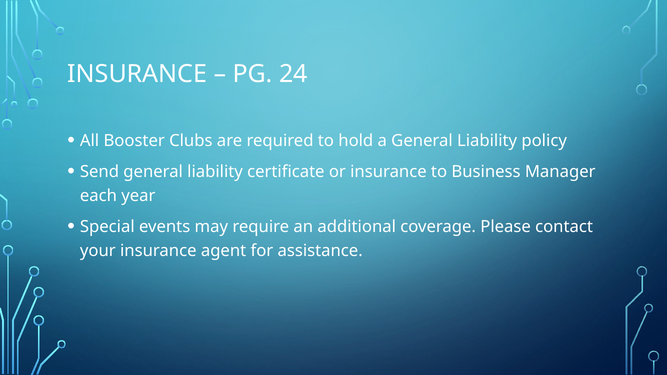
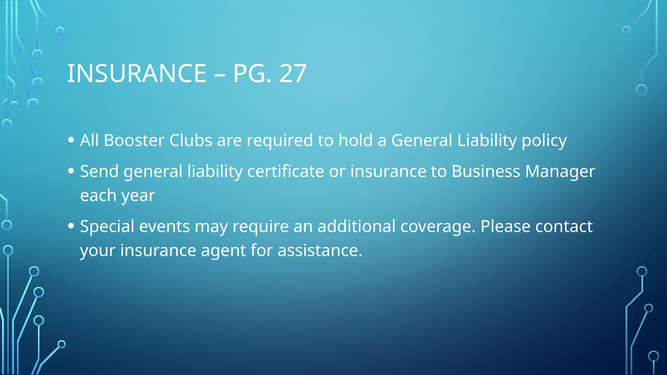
24: 24 -> 27
